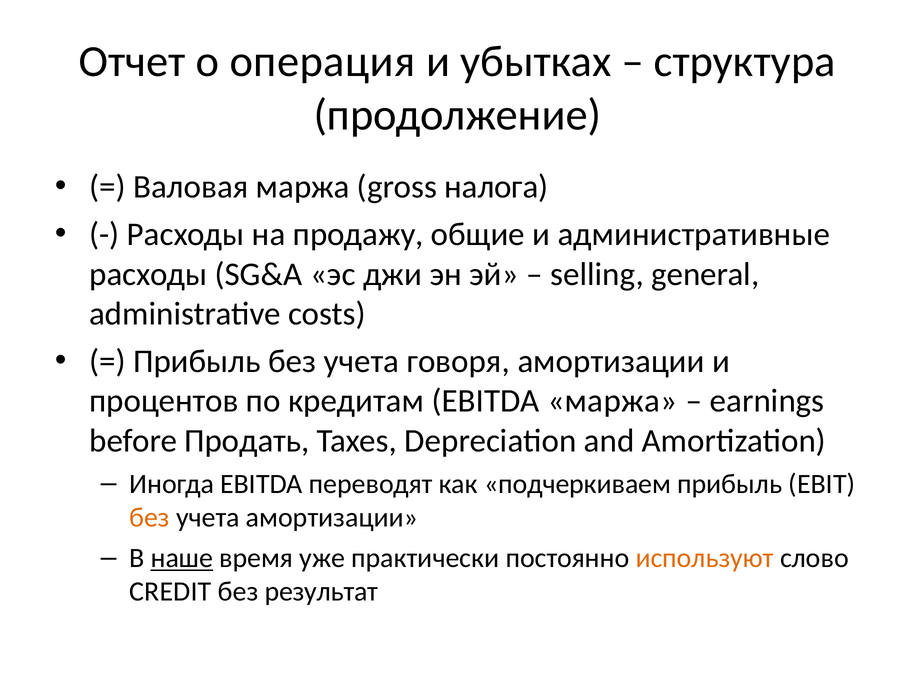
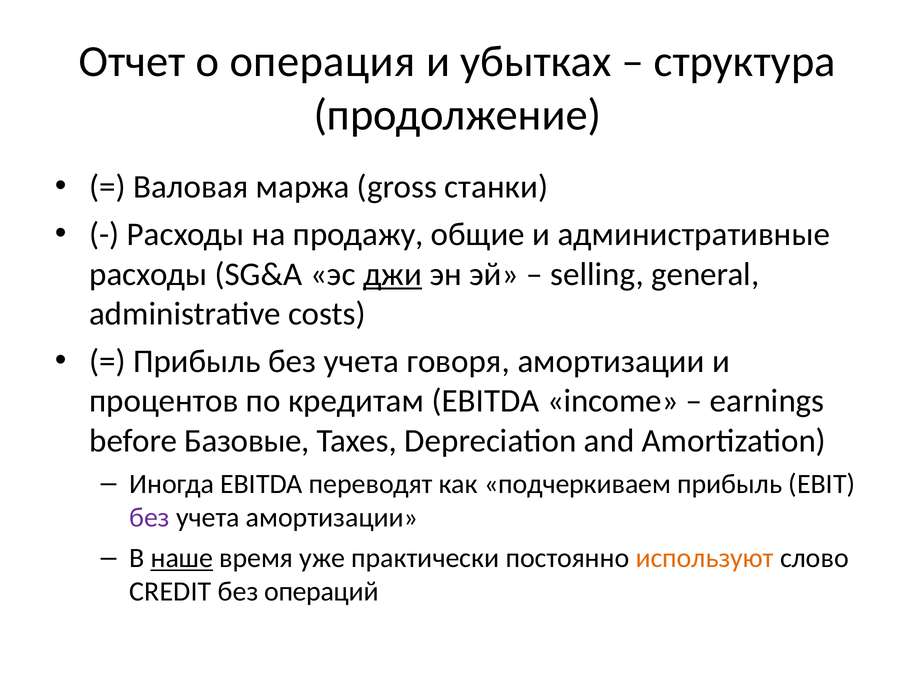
налога: налога -> станки
джи underline: none -> present
EBITDA маржа: маржа -> income
Продать: Продать -> Базовые
без at (150, 518) colour: orange -> purple
результат: результат -> операций
